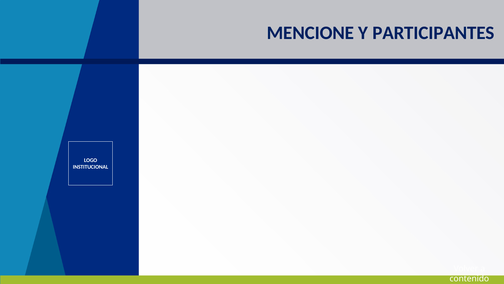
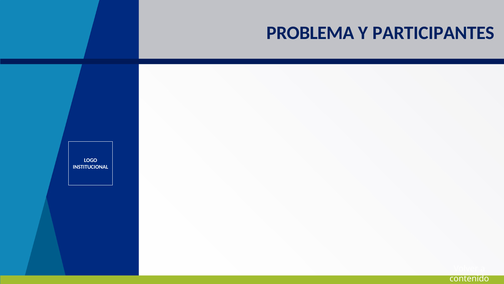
MENCIONE: MENCIONE -> PROBLEMA
